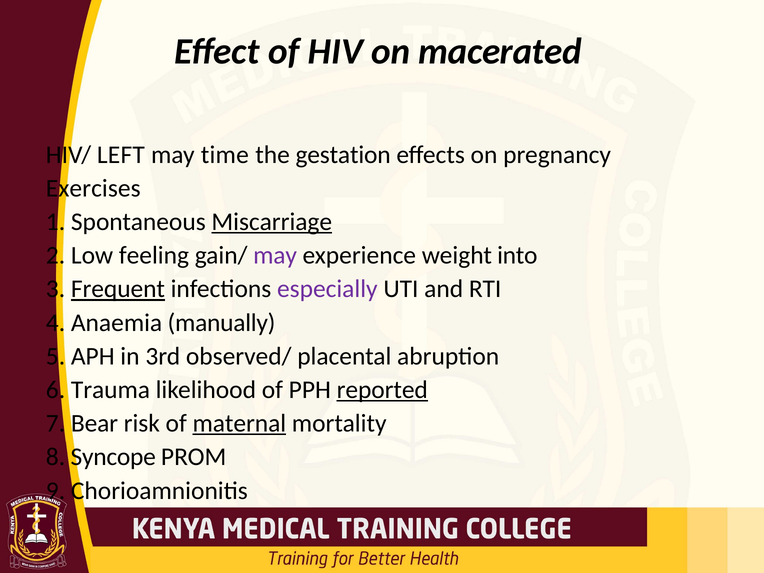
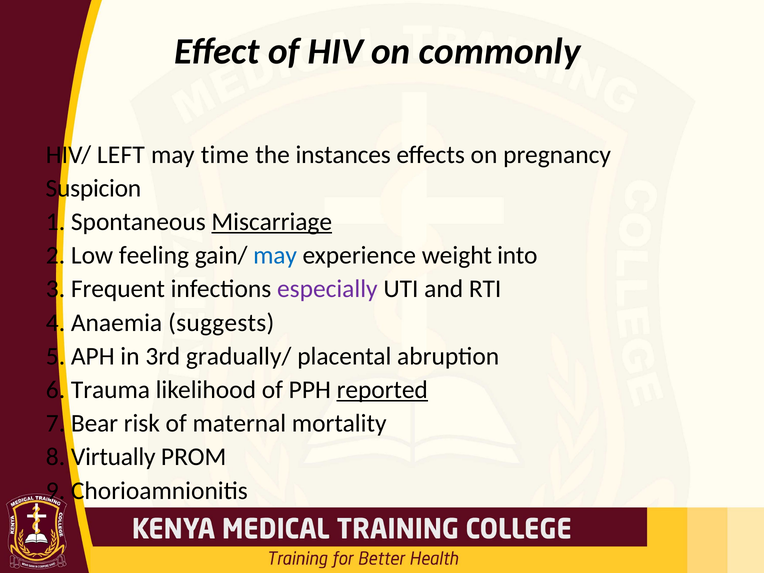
macerated: macerated -> commonly
gestation: gestation -> instances
Exercises: Exercises -> Suspicion
may at (275, 255) colour: purple -> blue
Frequent underline: present -> none
manually: manually -> suggests
observed/: observed/ -> gradually/
maternal underline: present -> none
Syncope: Syncope -> Virtually
